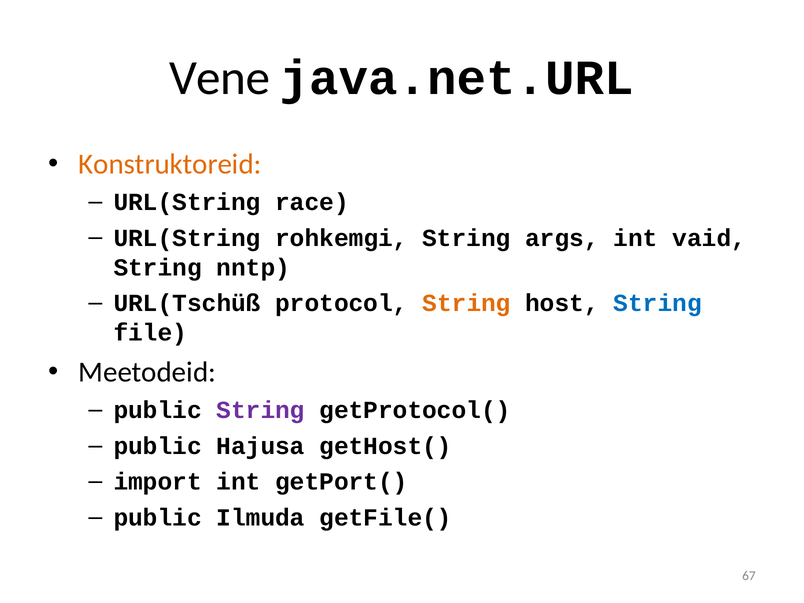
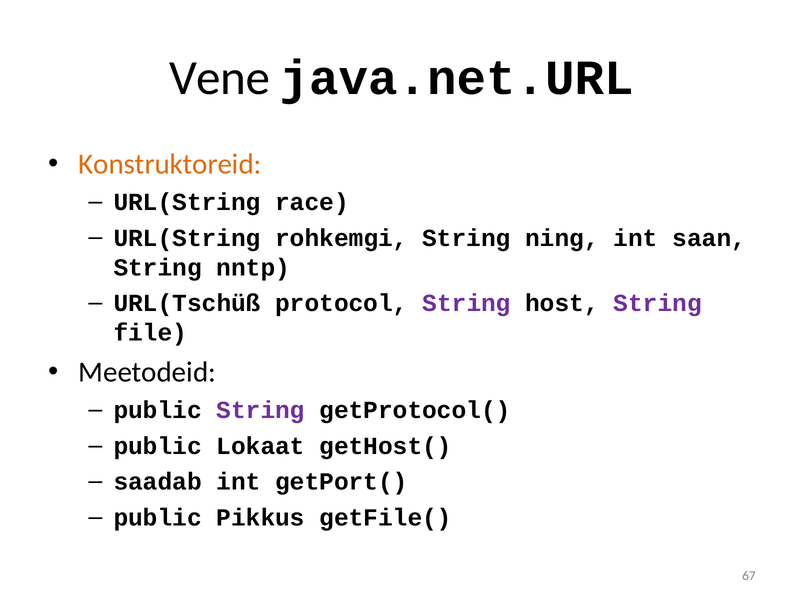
args: args -> ning
vaid: vaid -> saan
String at (467, 303) colour: orange -> purple
String at (658, 303) colour: blue -> purple
Hajusa: Hajusa -> Lokaat
import: import -> saadab
Ilmuda: Ilmuda -> Pikkus
